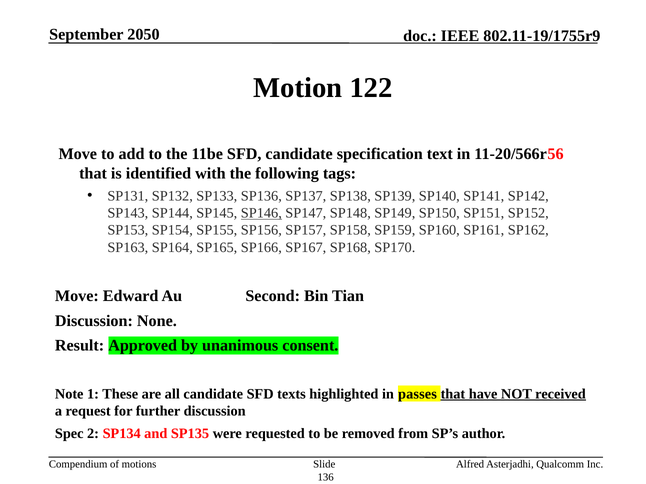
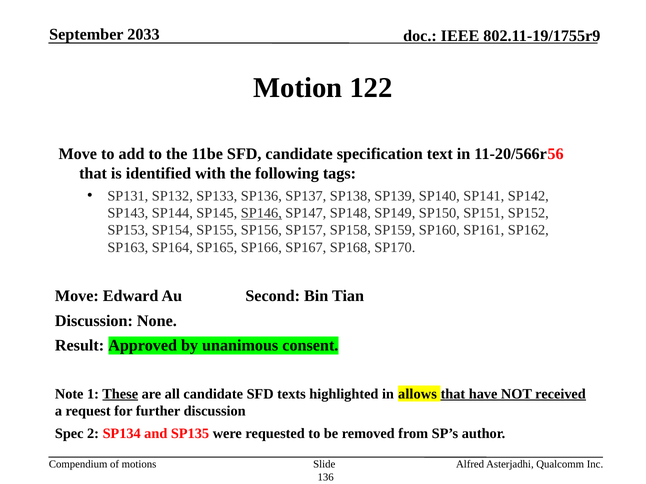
2050: 2050 -> 2033
These underline: none -> present
passes: passes -> allows
